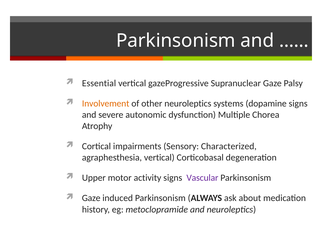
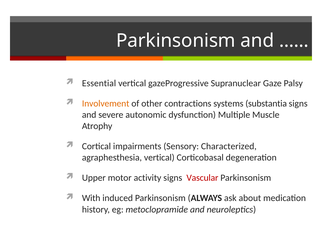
other neuroleptics: neuroleptics -> contractions
dopamine: dopamine -> substantia
Chorea: Chorea -> Muscle
Vascular colour: purple -> red
Gaze at (91, 198): Gaze -> With
